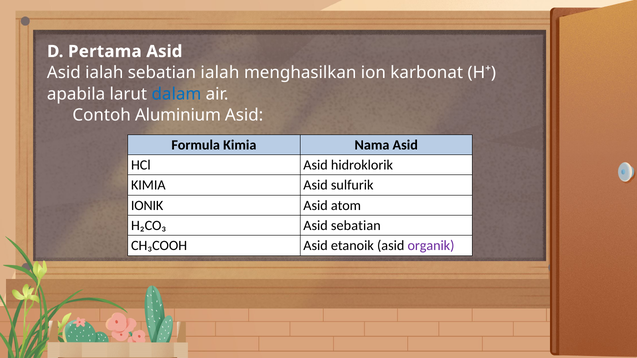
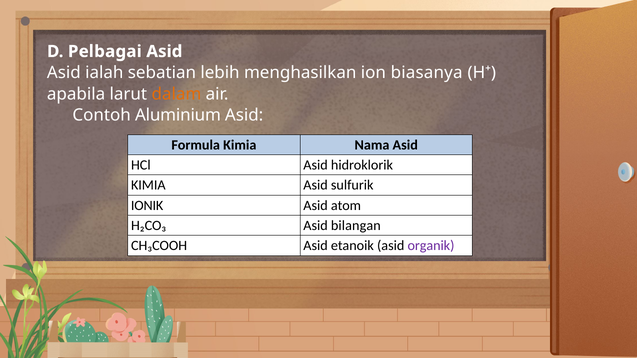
Pertama: Pertama -> Pelbagai
sebatian ialah: ialah -> lebih
karbonat: karbonat -> biasanya
dalam colour: blue -> orange
Asid sebatian: sebatian -> bilangan
